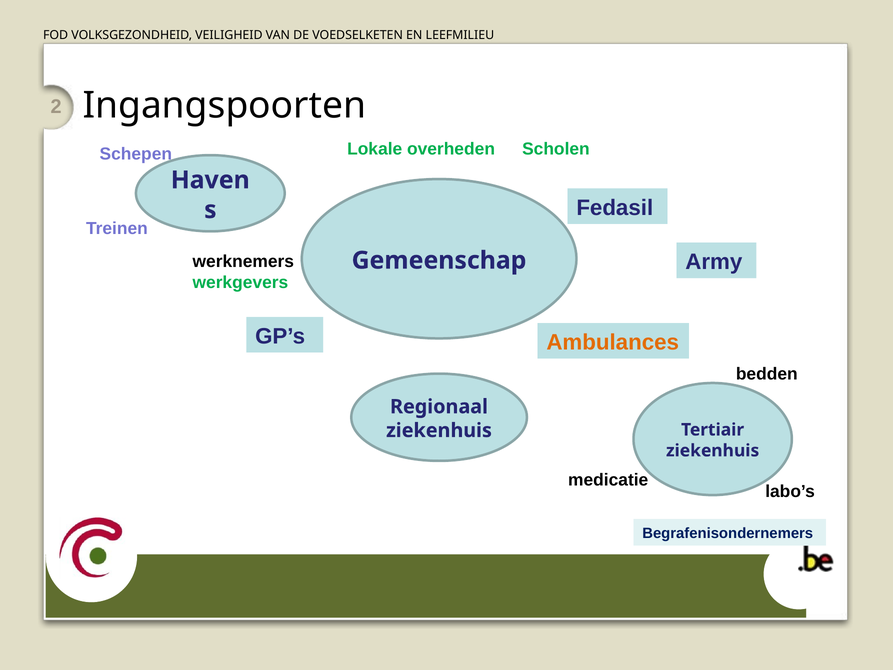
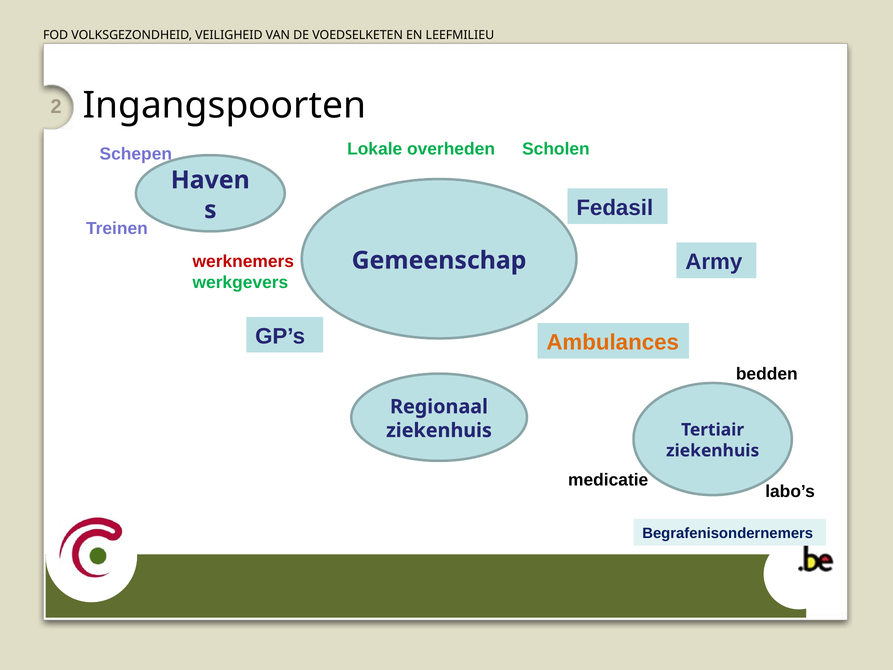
werknemers colour: black -> red
